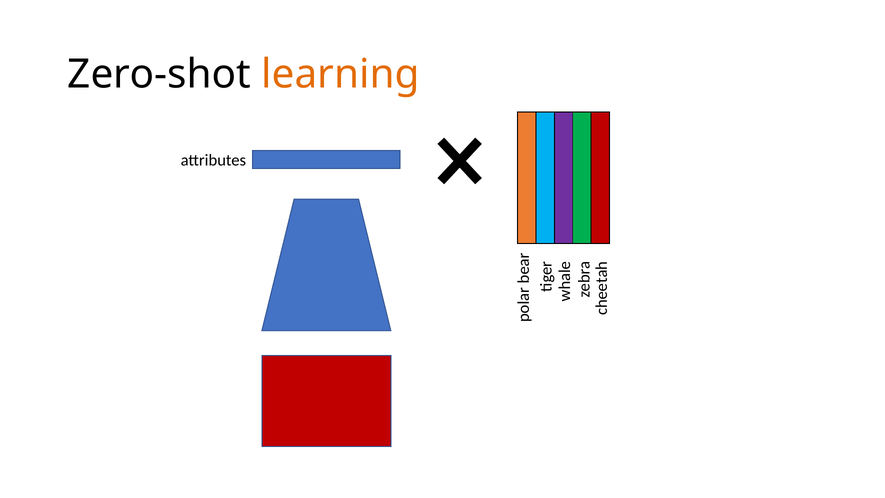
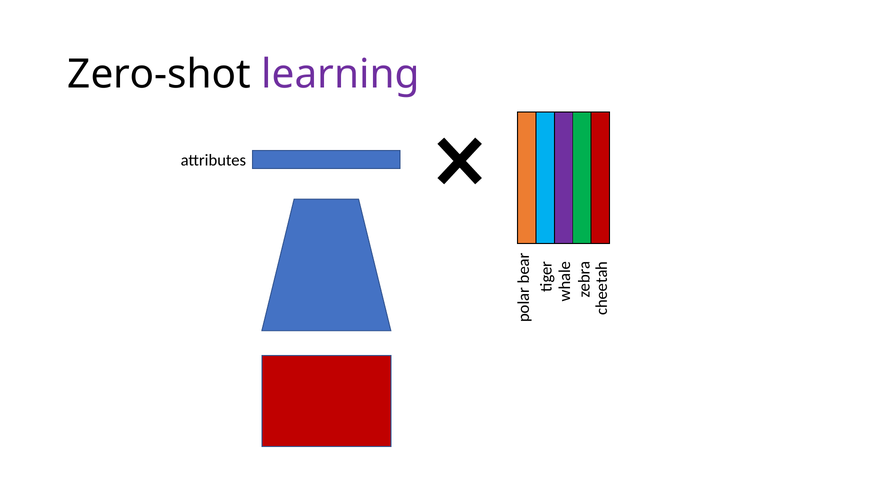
learning colour: orange -> purple
